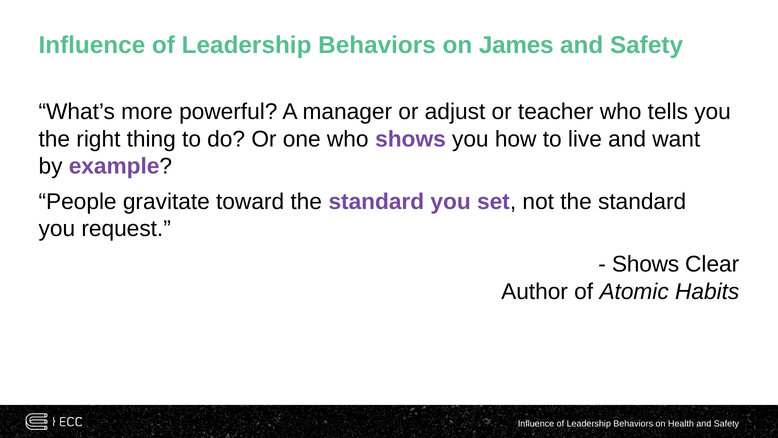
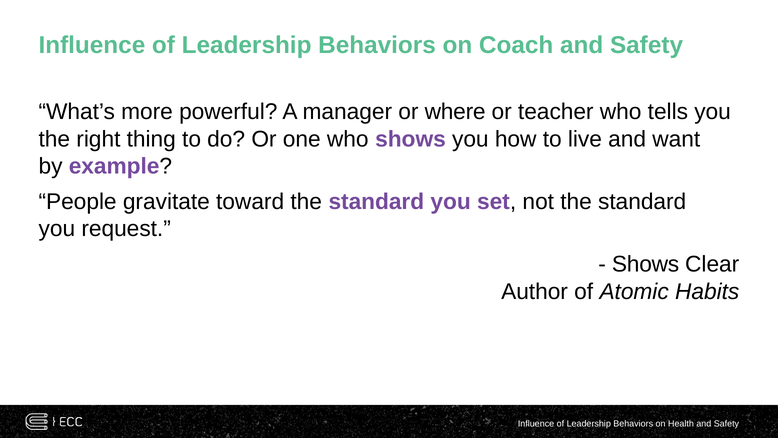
James: James -> Coach
adjust: adjust -> where
